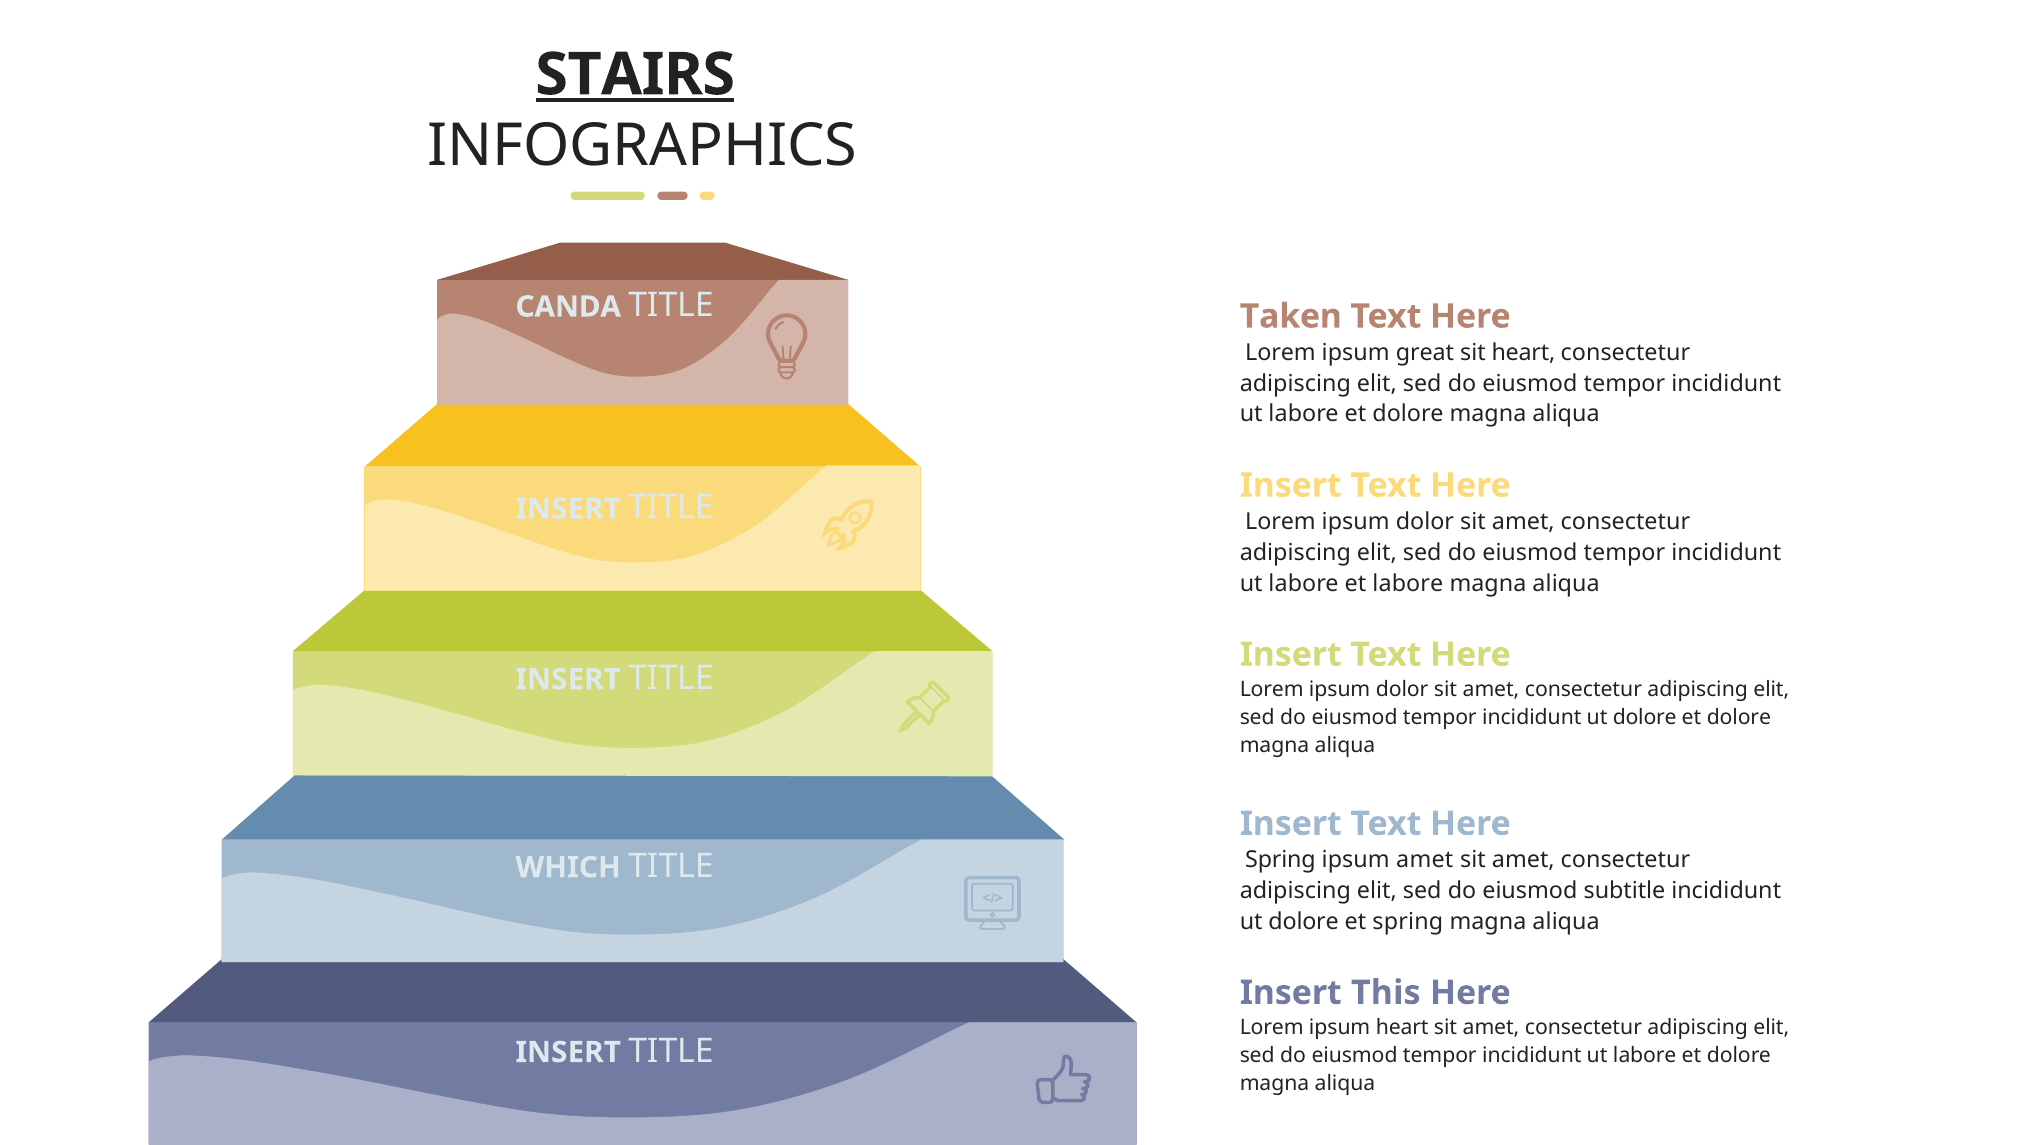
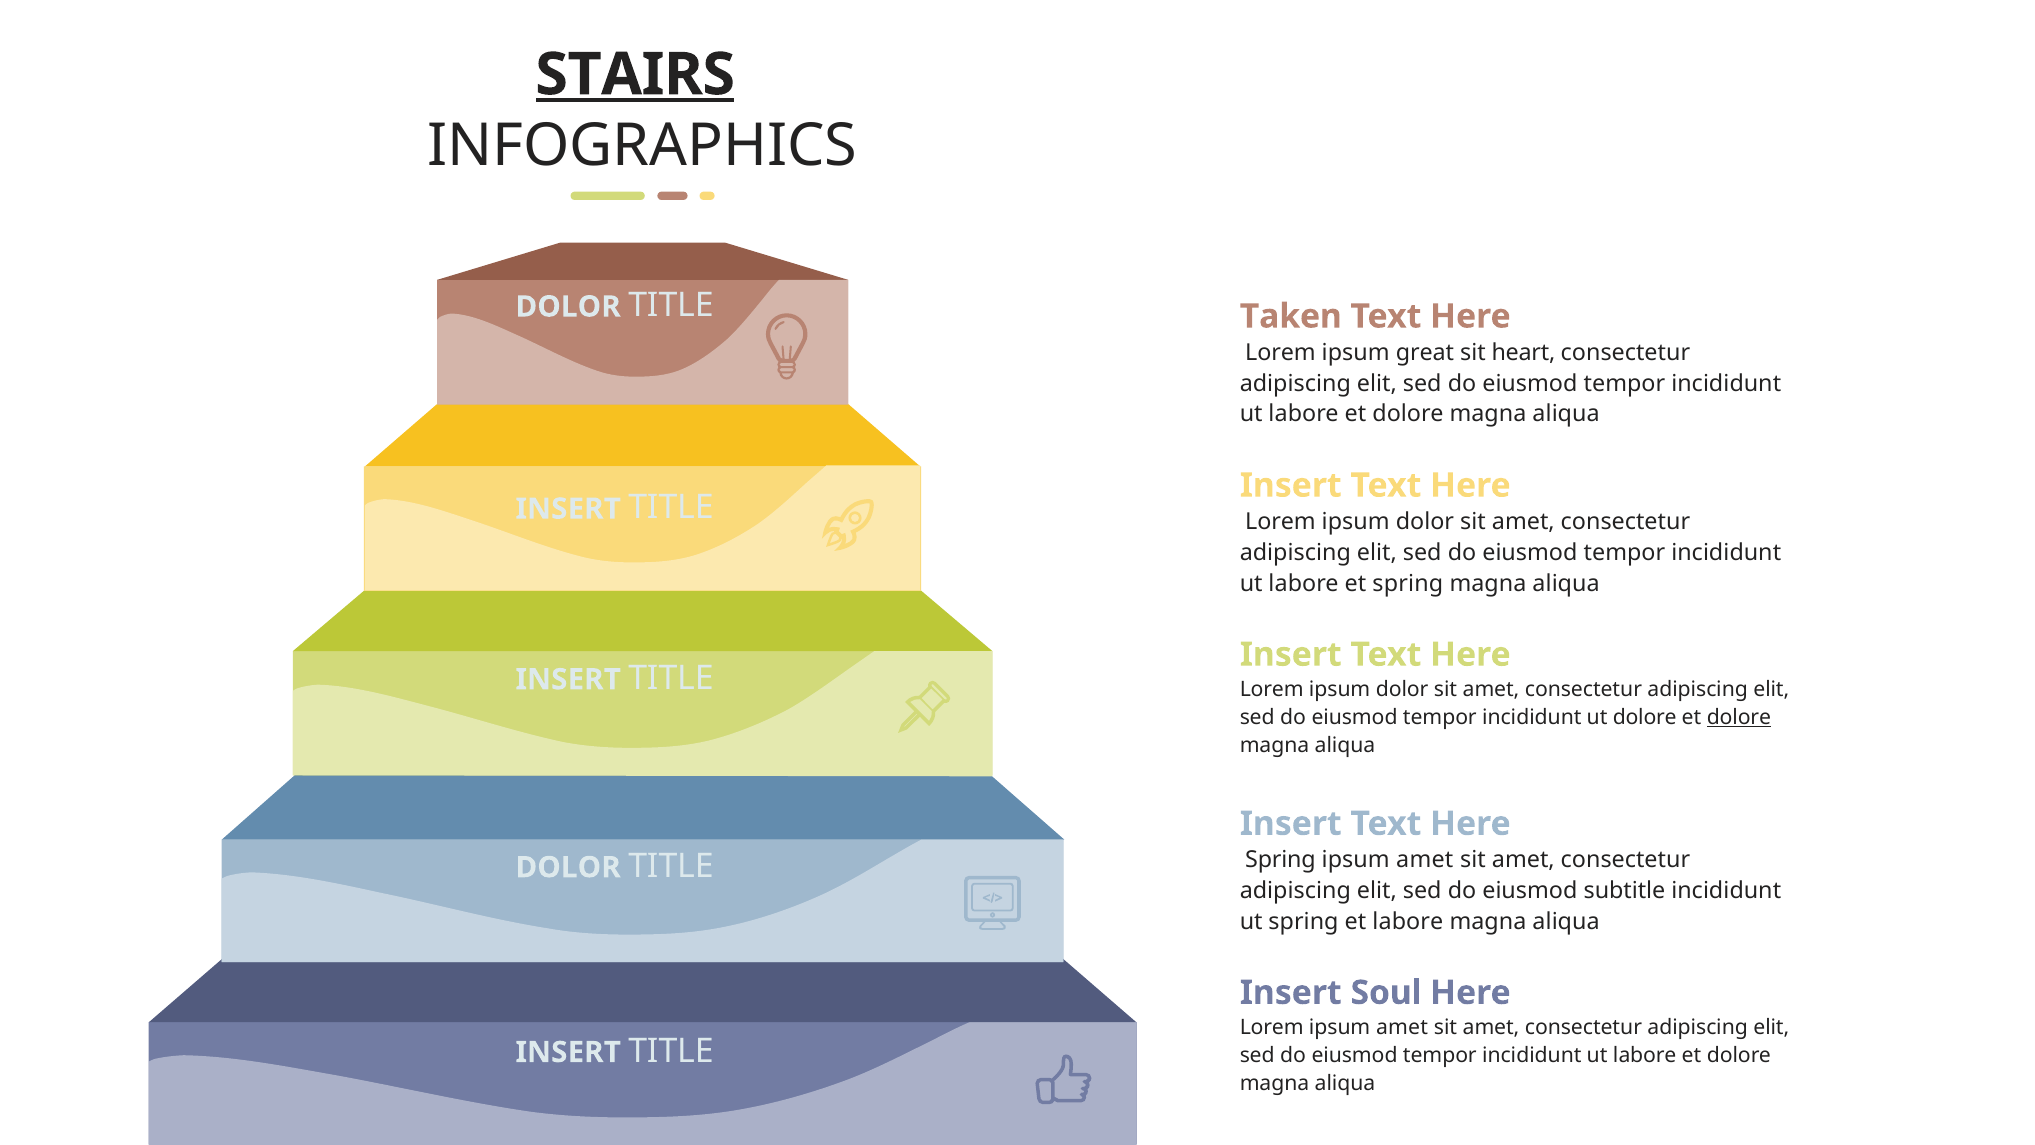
CANDA at (568, 307): CANDA -> DOLOR
et labore: labore -> spring
dolore at (1739, 717) underline: none -> present
WHICH at (568, 867): WHICH -> DOLOR
dolore at (1304, 921): dolore -> spring
et spring: spring -> labore
This: This -> Soul
Lorem ipsum heart: heart -> amet
